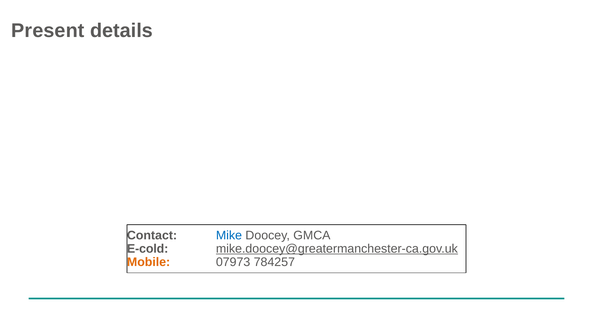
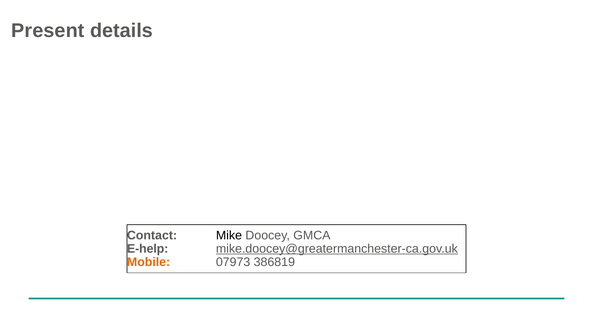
Mike colour: blue -> black
E-cold: E-cold -> E-help
784257: 784257 -> 386819
